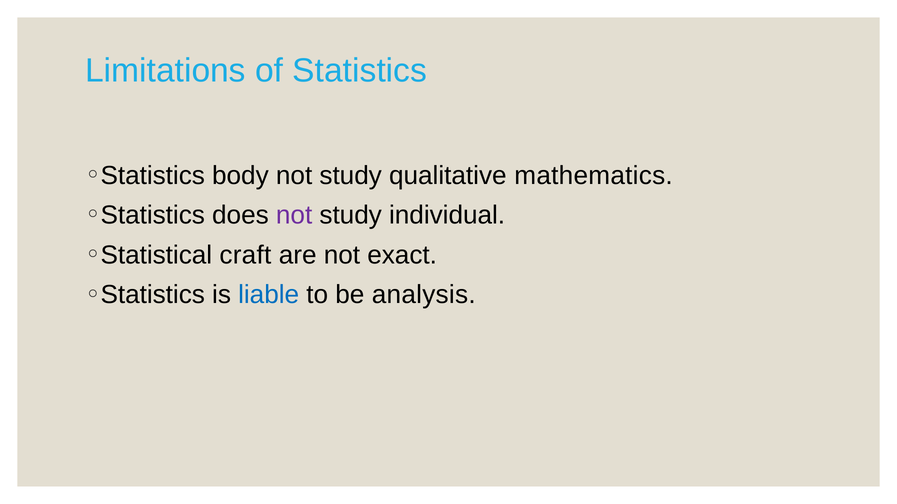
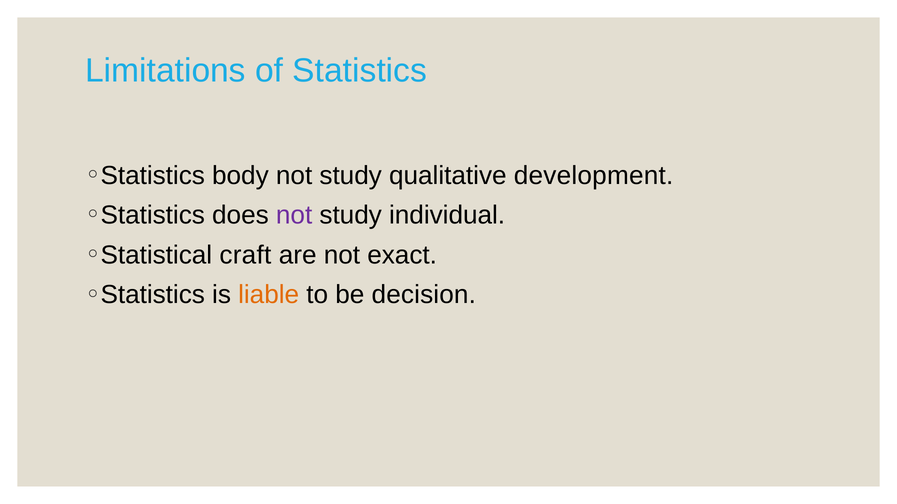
mathematics: mathematics -> development
liable colour: blue -> orange
analysis: analysis -> decision
